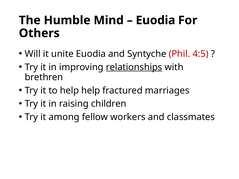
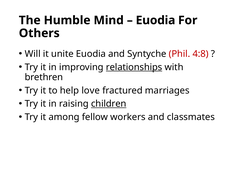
4:5: 4:5 -> 4:8
help help: help -> love
children underline: none -> present
